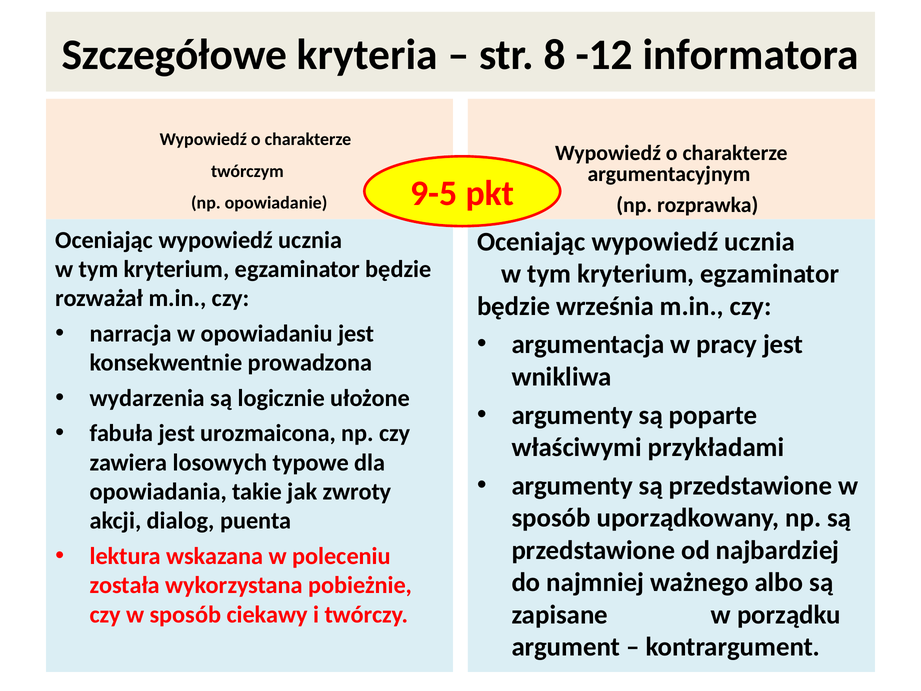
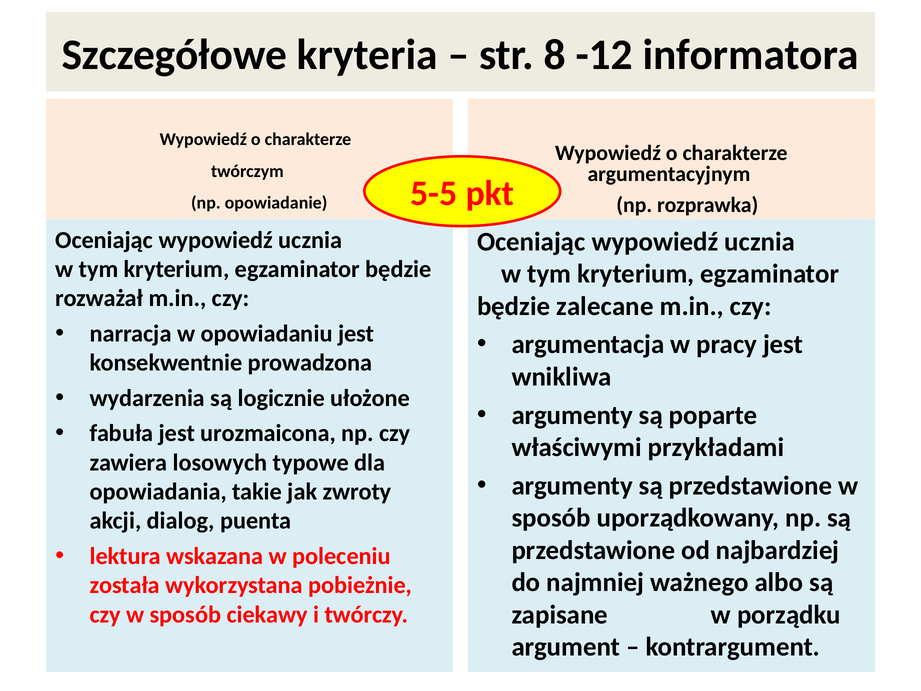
9-5: 9-5 -> 5-5
września: września -> zalecane
